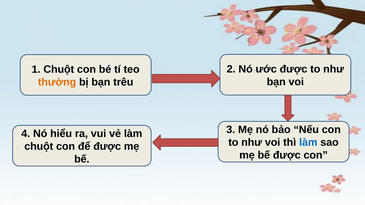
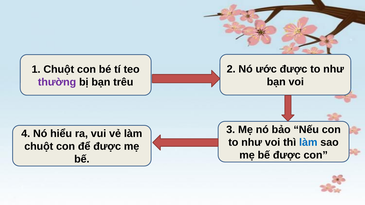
thường colour: orange -> purple
